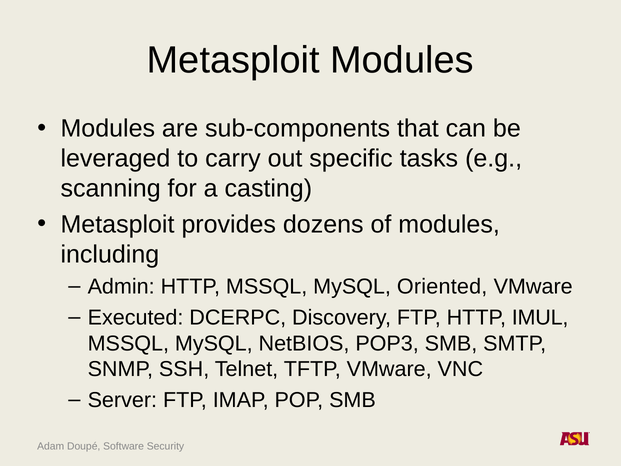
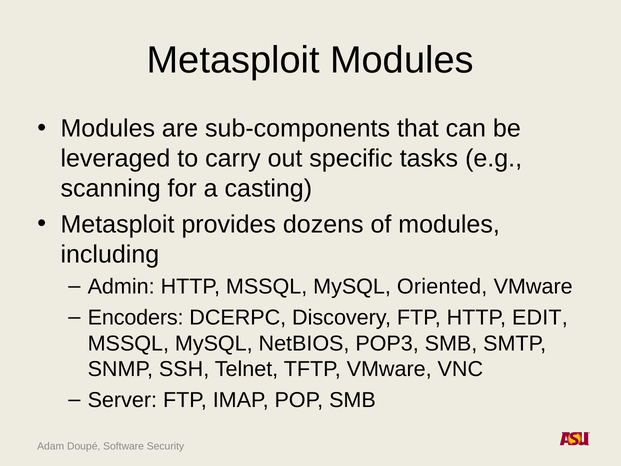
Executed: Executed -> Encoders
IMUL: IMUL -> EDIT
